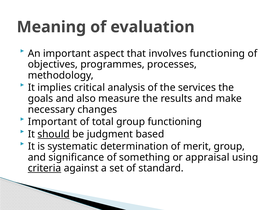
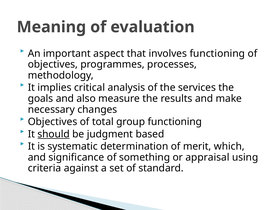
Important at (53, 121): Important -> Objectives
merit group: group -> which
criteria underline: present -> none
